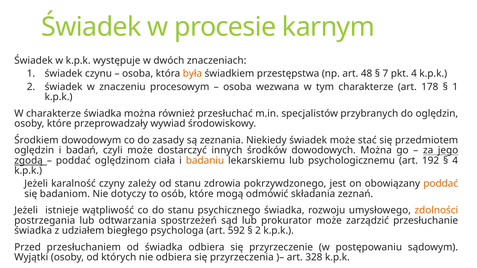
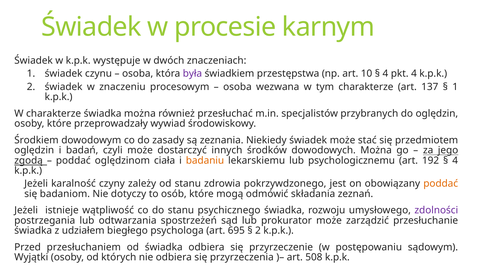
była colour: orange -> purple
48: 48 -> 10
7 at (385, 74): 7 -> 4
178: 178 -> 137
zdolności colour: orange -> purple
592: 592 -> 695
328: 328 -> 508
